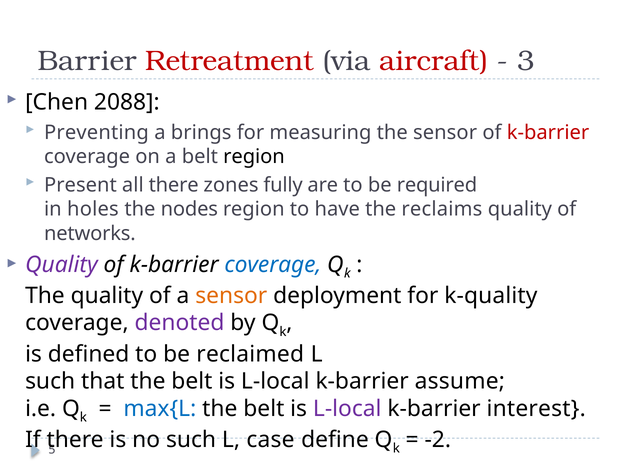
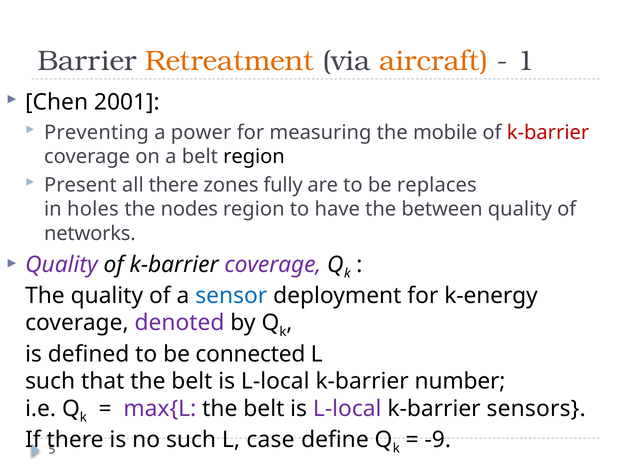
Retreatment colour: red -> orange
aircraft colour: red -> orange
3: 3 -> 1
2088: 2088 -> 2001
brings: brings -> power
the sensor: sensor -> mobile
required: required -> replaces
reclaims: reclaims -> between
coverage at (273, 265) colour: blue -> purple
sensor at (231, 296) colour: orange -> blue
k-quality: k-quality -> k-energy
reclaimed: reclaimed -> connected
assume: assume -> number
max{L colour: blue -> purple
interest: interest -> sensors
-2: -2 -> -9
